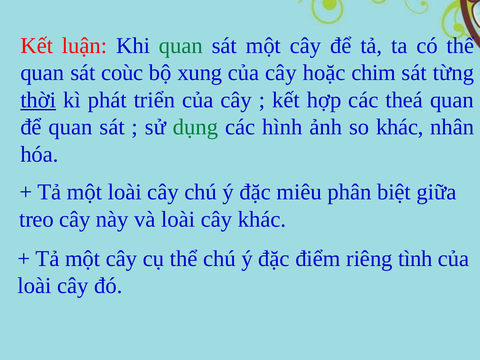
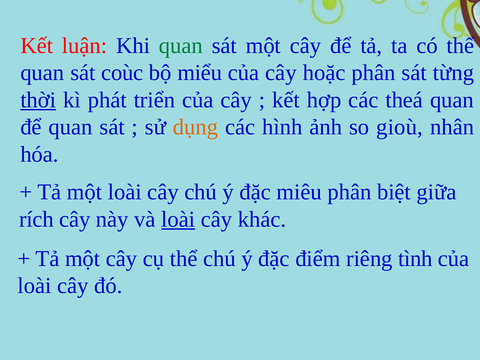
xung: xung -> miểu
hoặc chim: chim -> phân
dụng colour: green -> orange
so khác: khác -> gioù
treo: treo -> rích
loài at (178, 219) underline: none -> present
